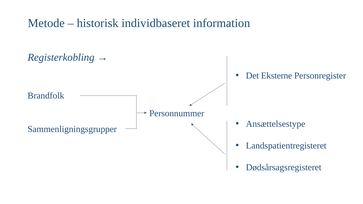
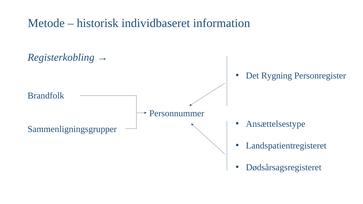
Eksterne: Eksterne -> Rygning
